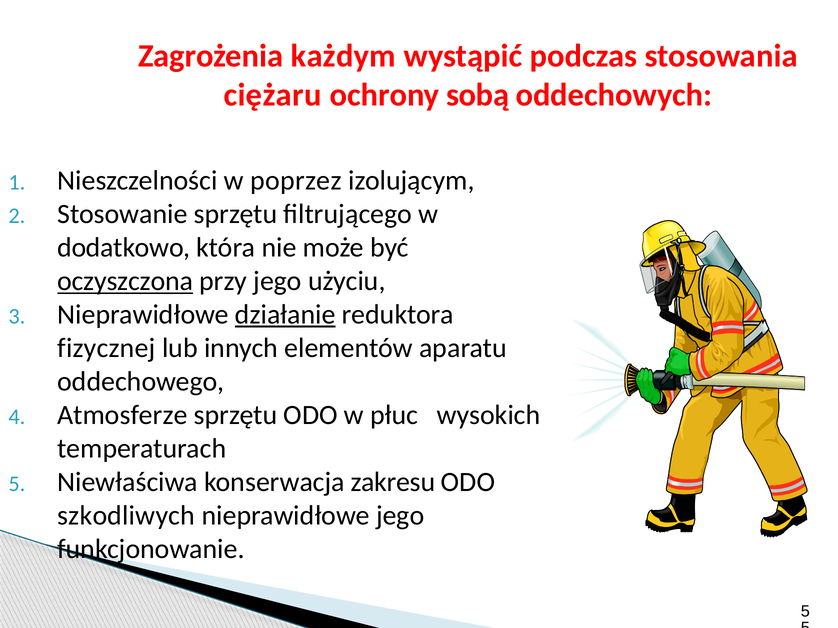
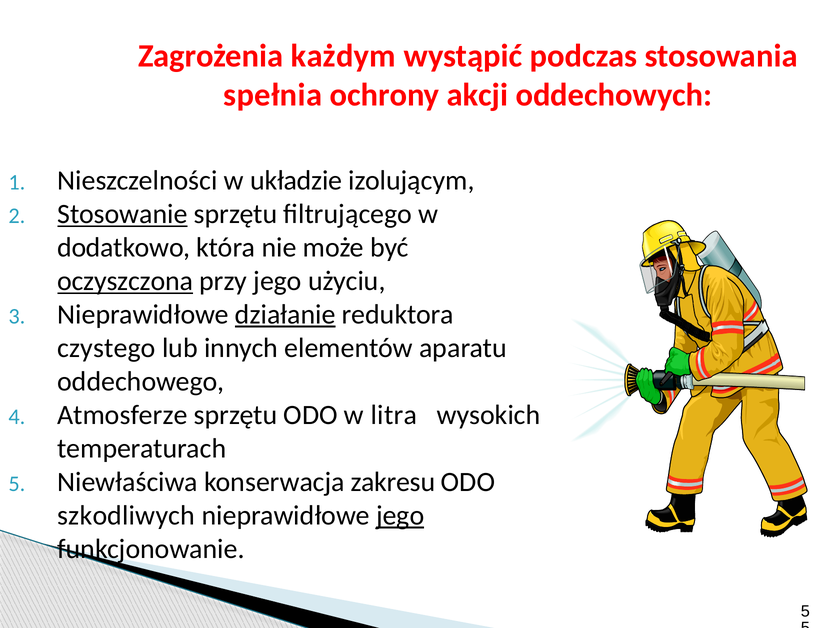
ciężaru: ciężaru -> spełnia
sobą: sobą -> akcji
poprzez: poprzez -> układzie
Stosowanie underline: none -> present
fizycznej: fizycznej -> czystego
płuc: płuc -> litra
jego at (400, 516) underline: none -> present
